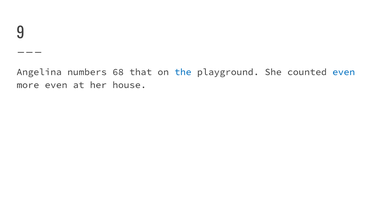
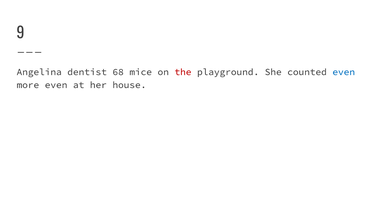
numbers: numbers -> dentist
that: that -> mice
the colour: blue -> red
